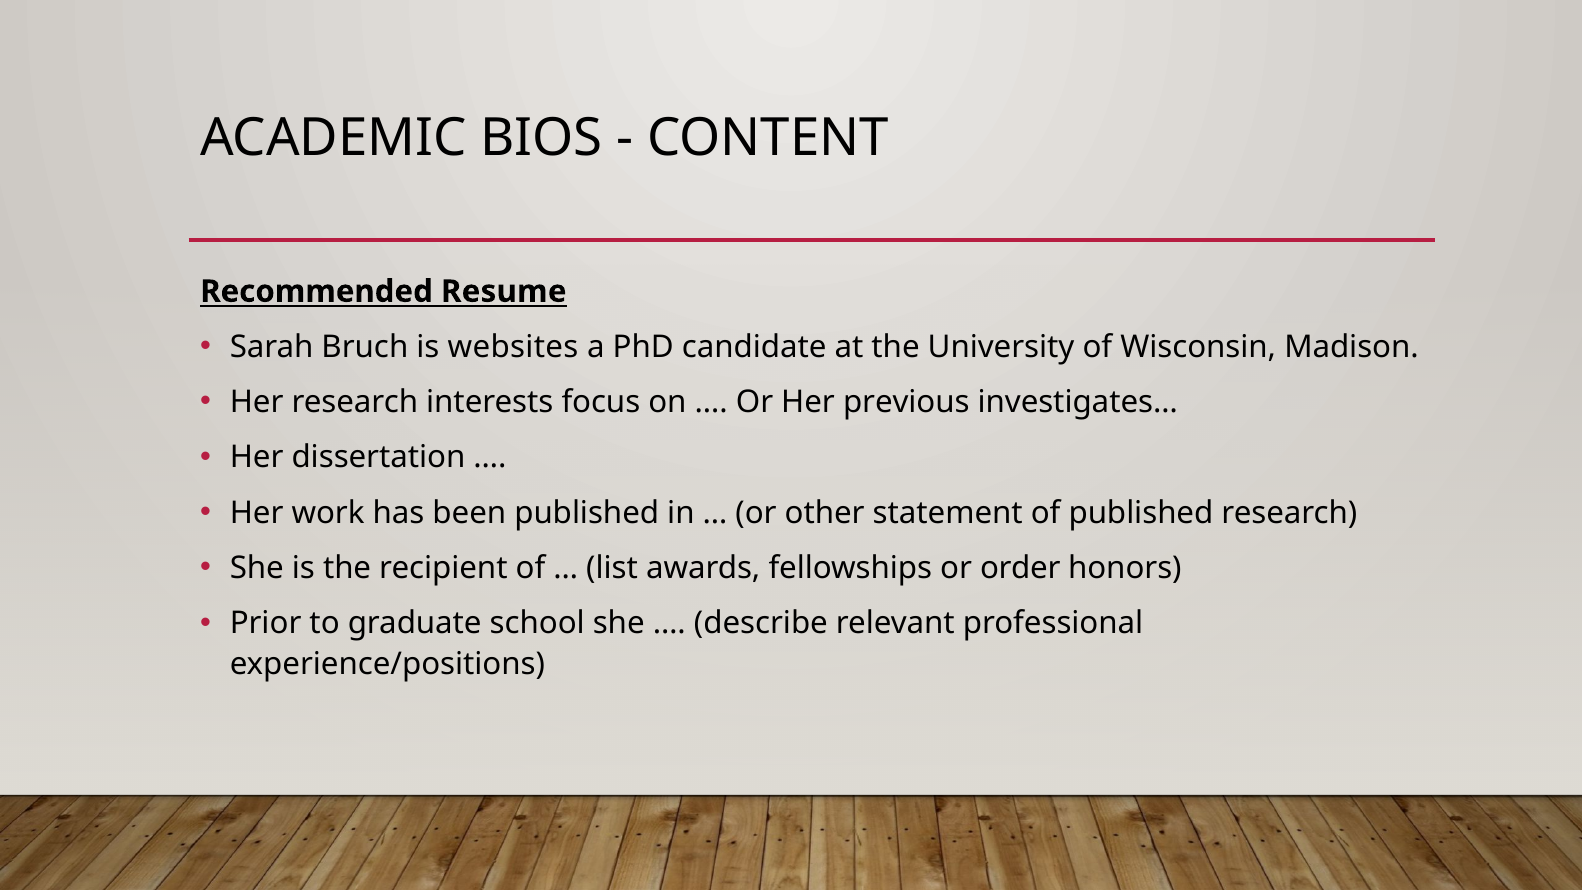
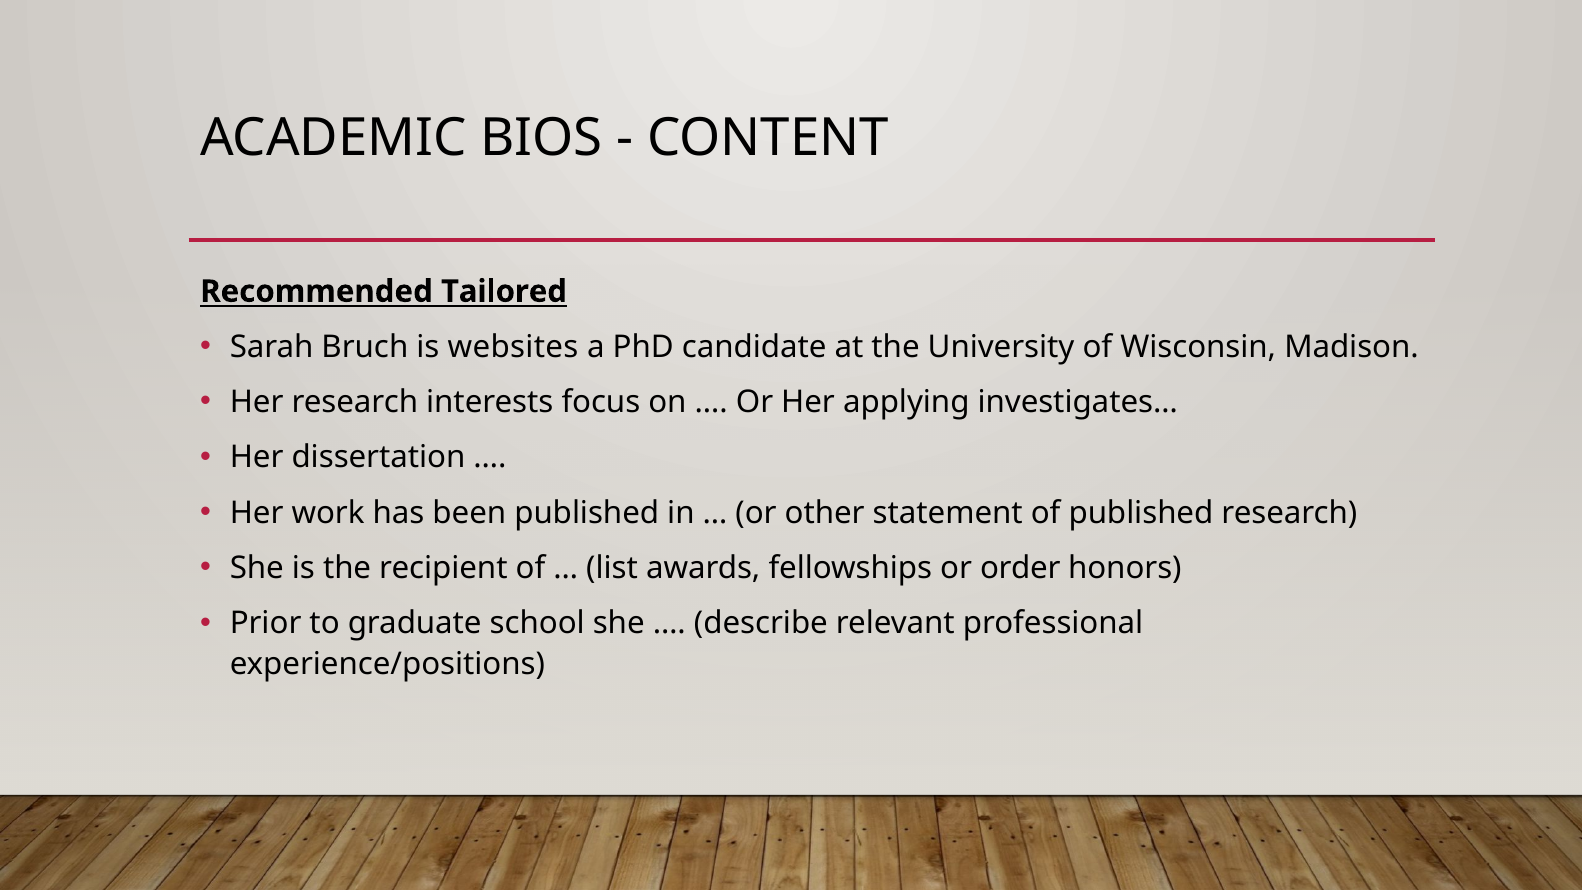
Resume: Resume -> Tailored
previous: previous -> applying
